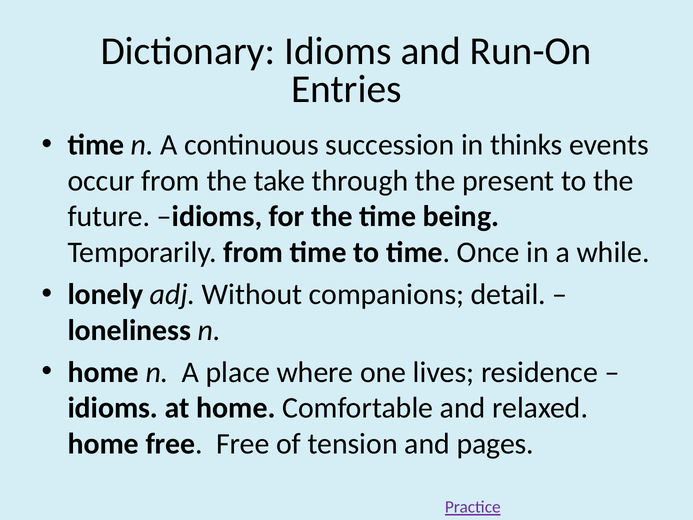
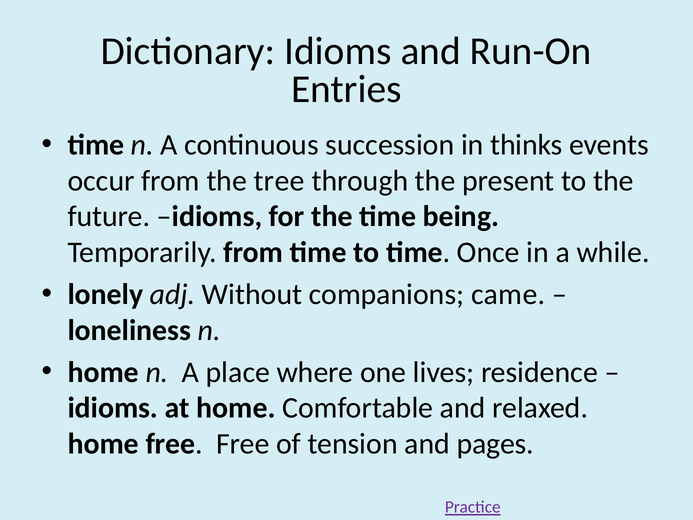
take: take -> tree
detail: detail -> came
